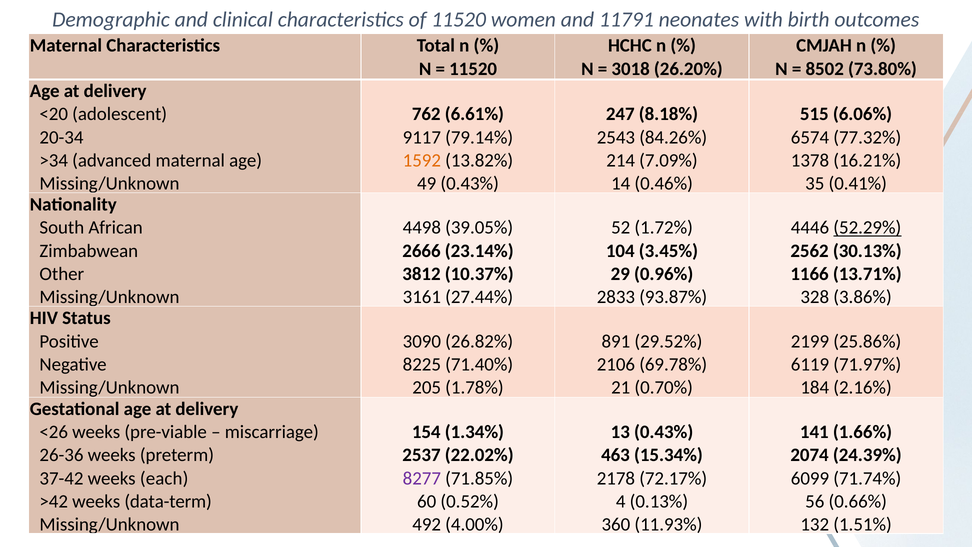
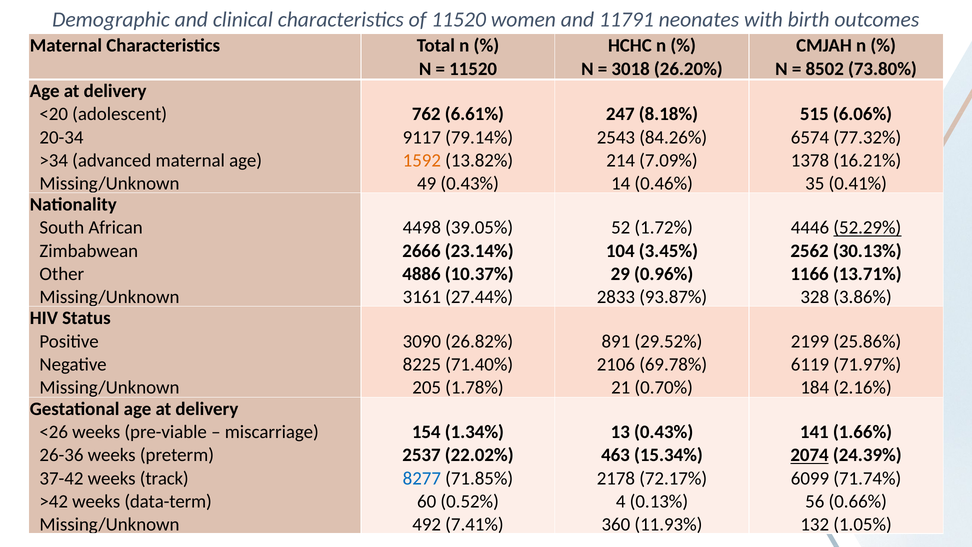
3812: 3812 -> 4886
2074 underline: none -> present
each: each -> track
8277 colour: purple -> blue
4.00%: 4.00% -> 7.41%
1.51%: 1.51% -> 1.05%
